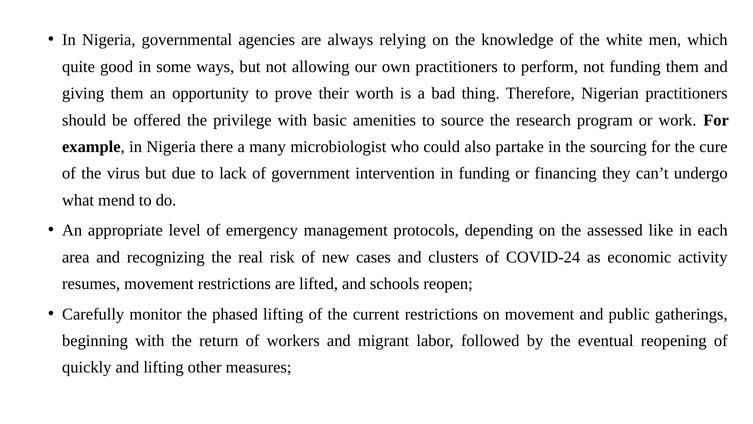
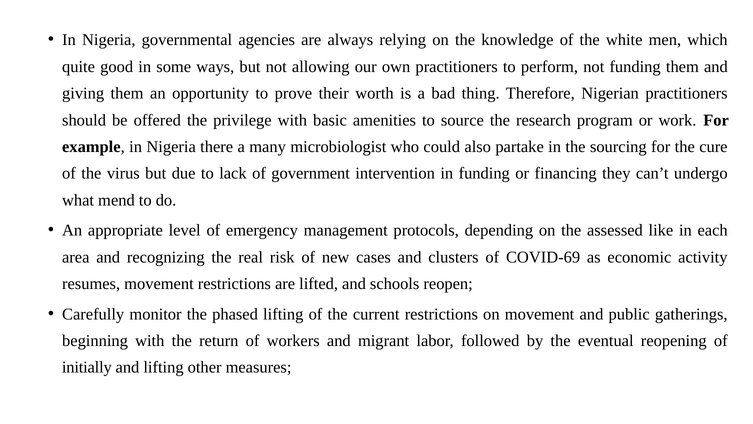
COVID-24: COVID-24 -> COVID-69
quickly: quickly -> initially
